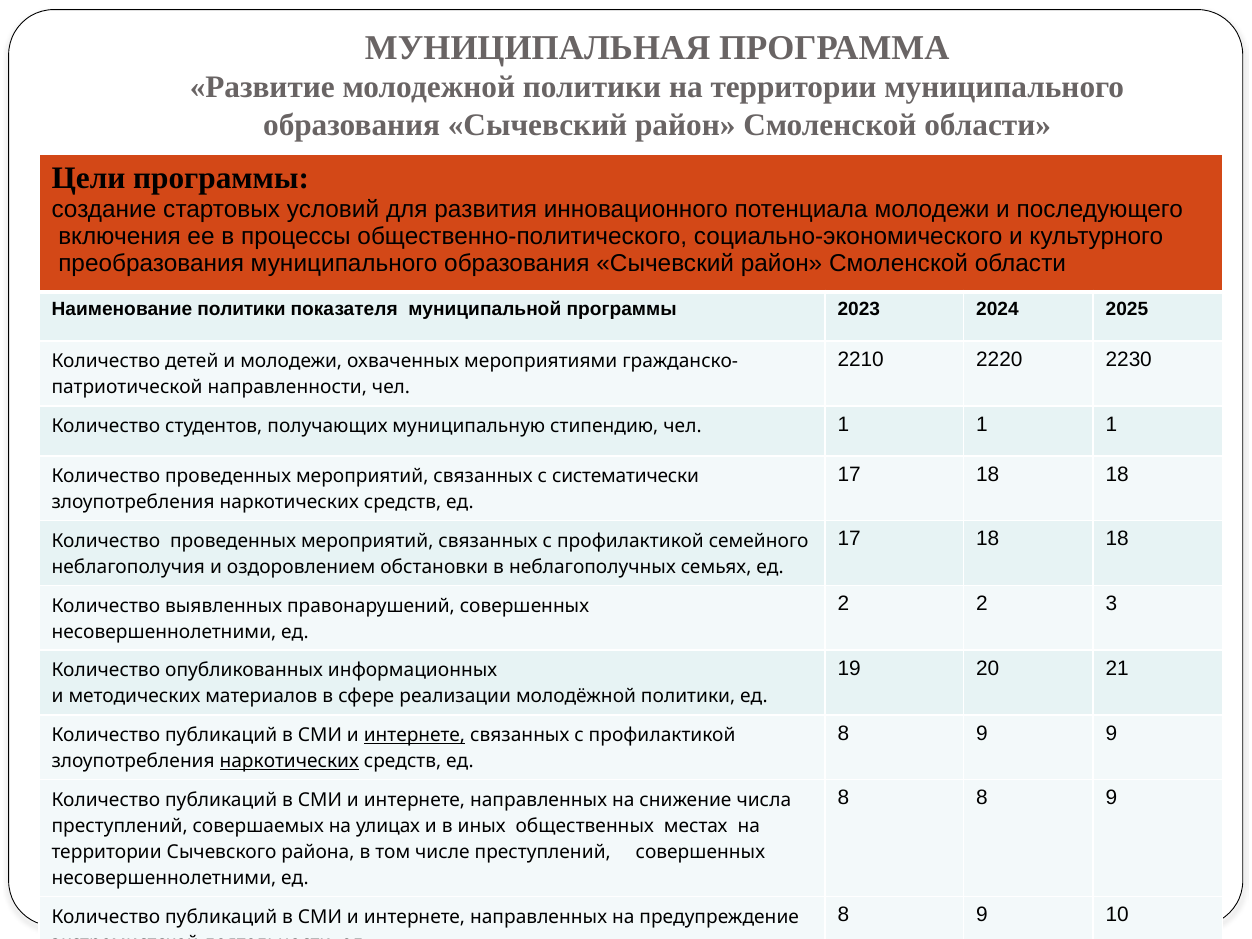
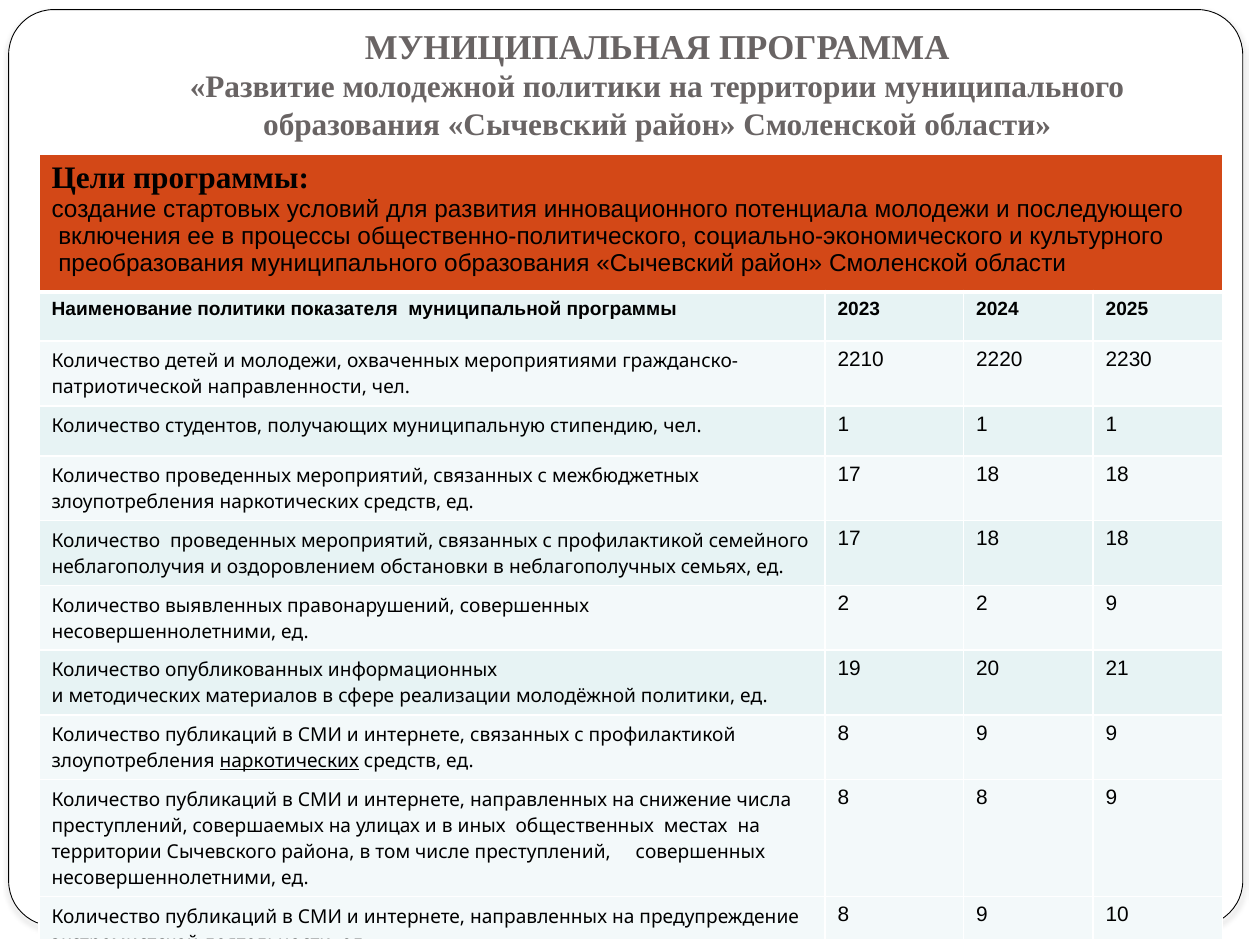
систематически: систематически -> межбюджетных
2 3: 3 -> 9
интернете at (414, 735) underline: present -> none
